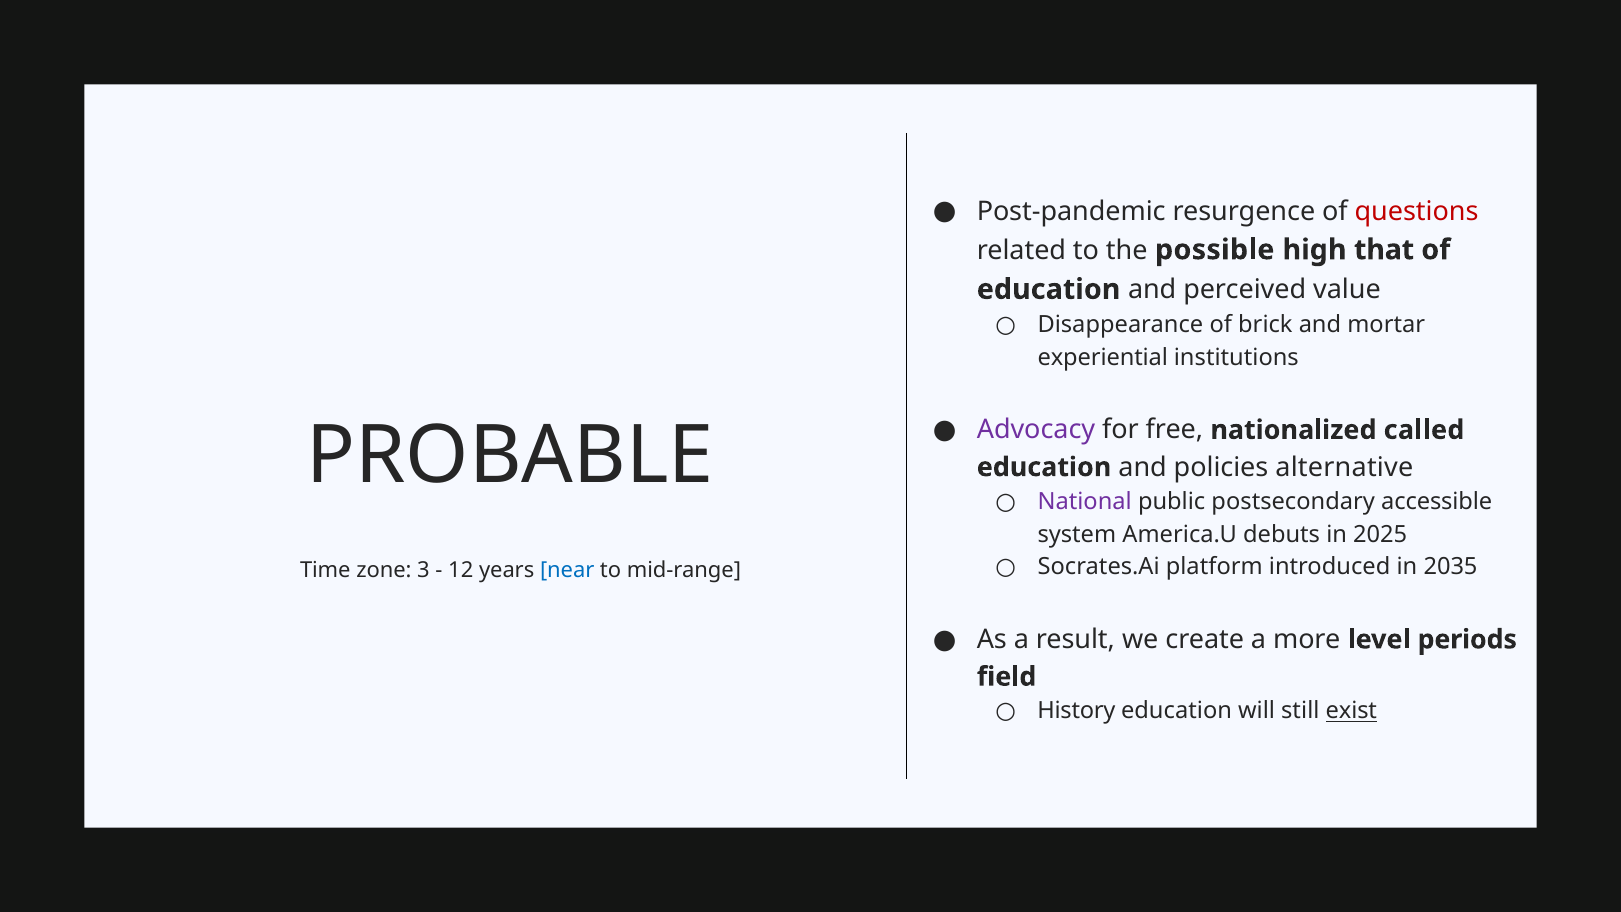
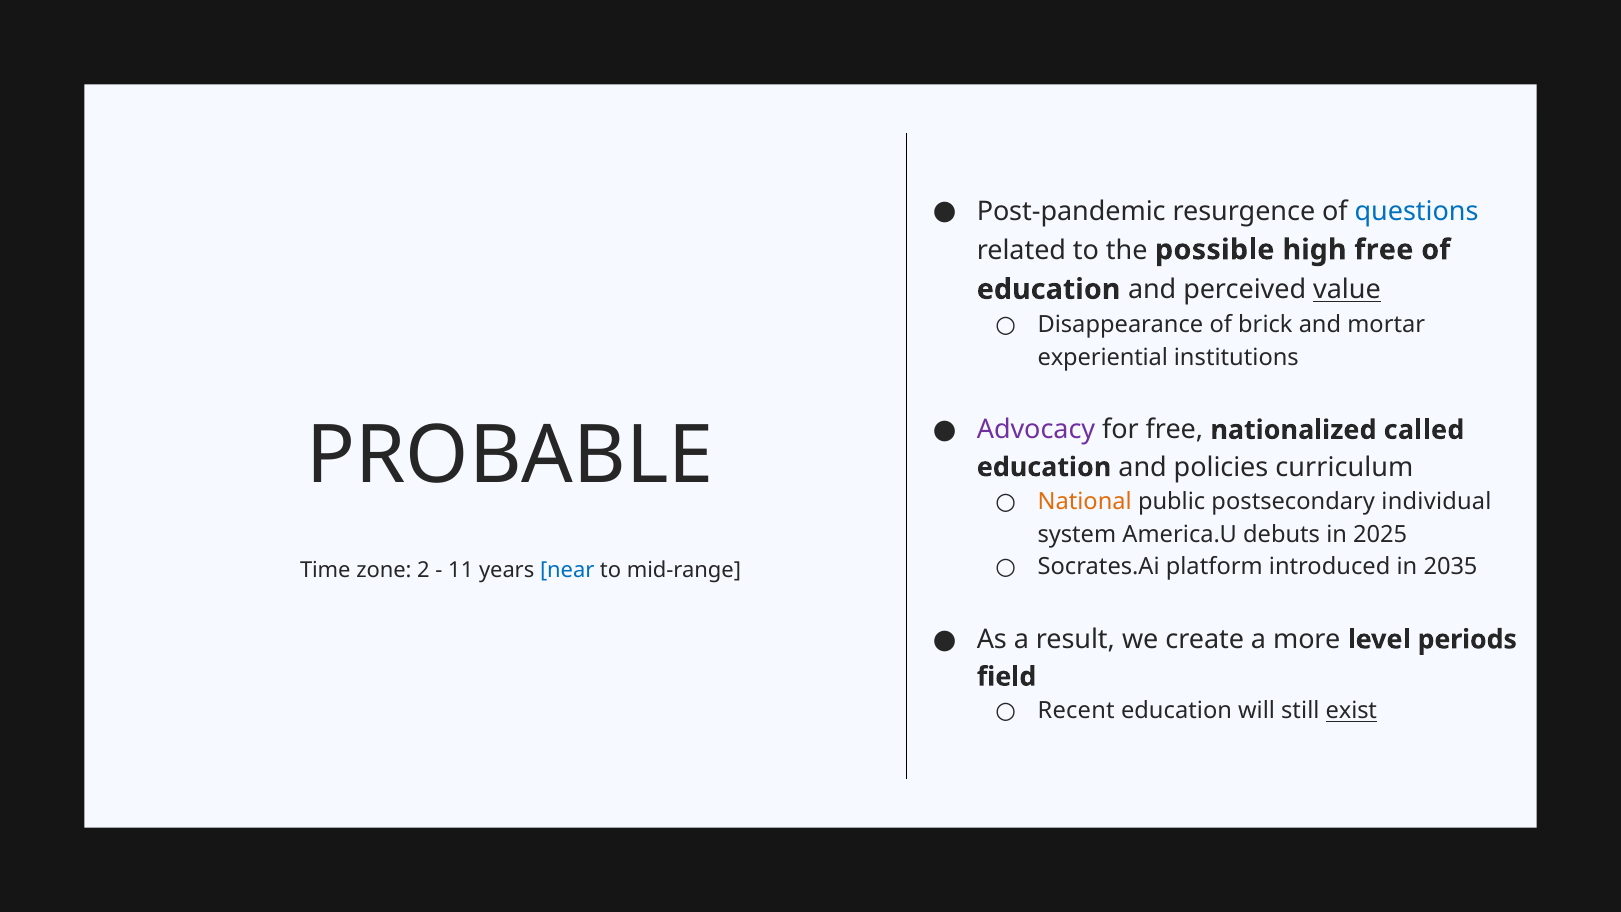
questions colour: red -> blue
high that: that -> free
value underline: none -> present
alternative: alternative -> curriculum
National colour: purple -> orange
accessible: accessible -> individual
3: 3 -> 2
12: 12 -> 11
History: History -> Recent
